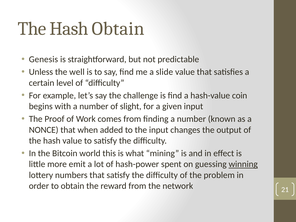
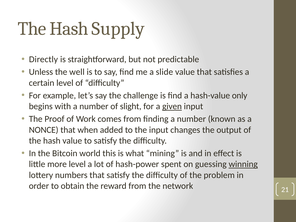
Hash Obtain: Obtain -> Supply
Genesis: Genesis -> Directly
coin: coin -> only
given underline: none -> present
more emit: emit -> level
